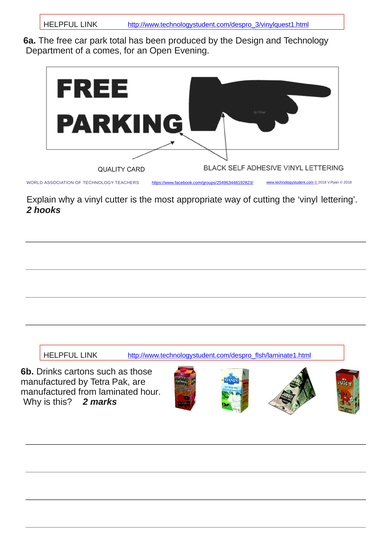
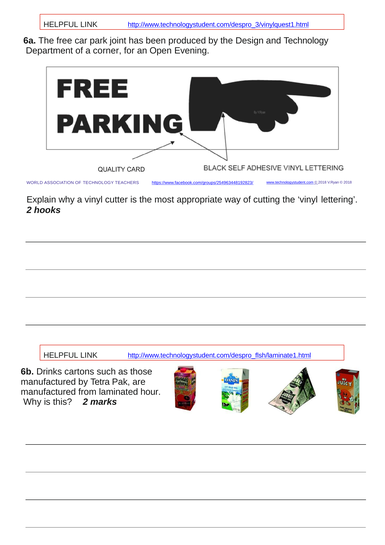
total: total -> joint
comes: comes -> corner
